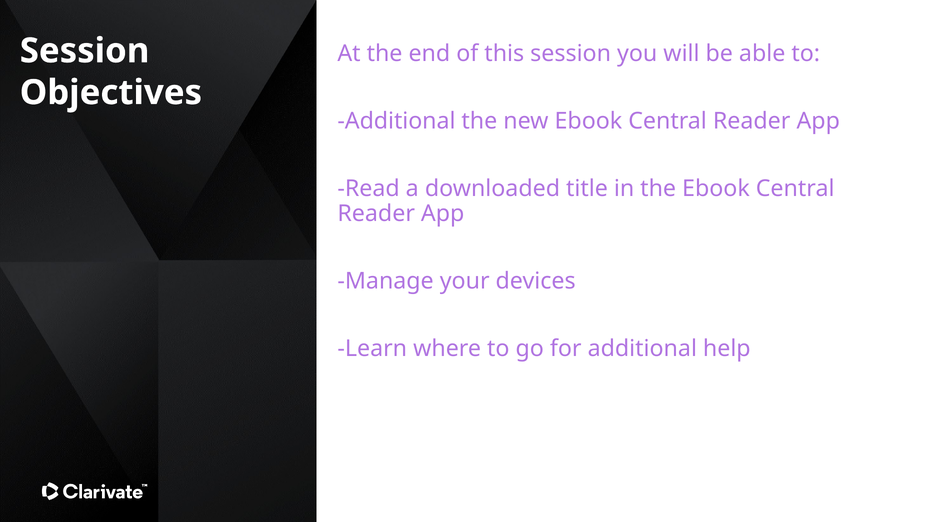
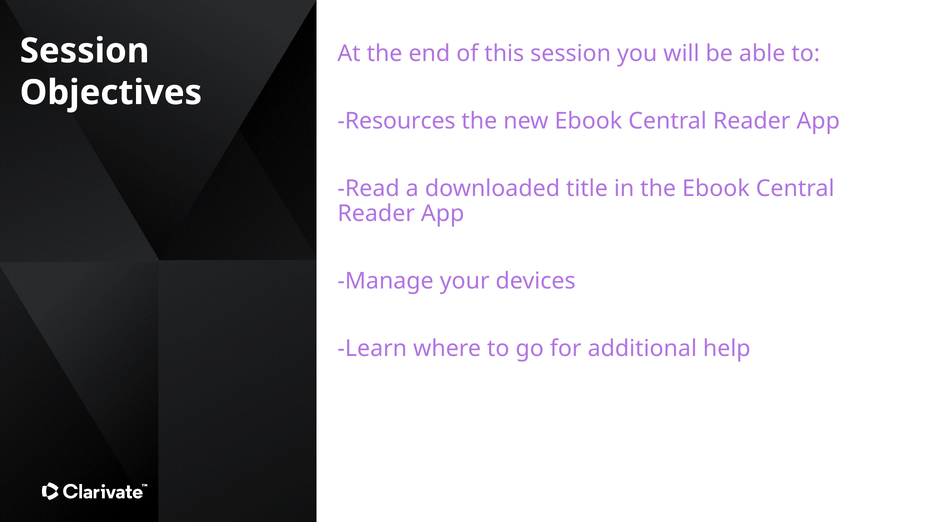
Additional at (396, 121): Additional -> Resources
